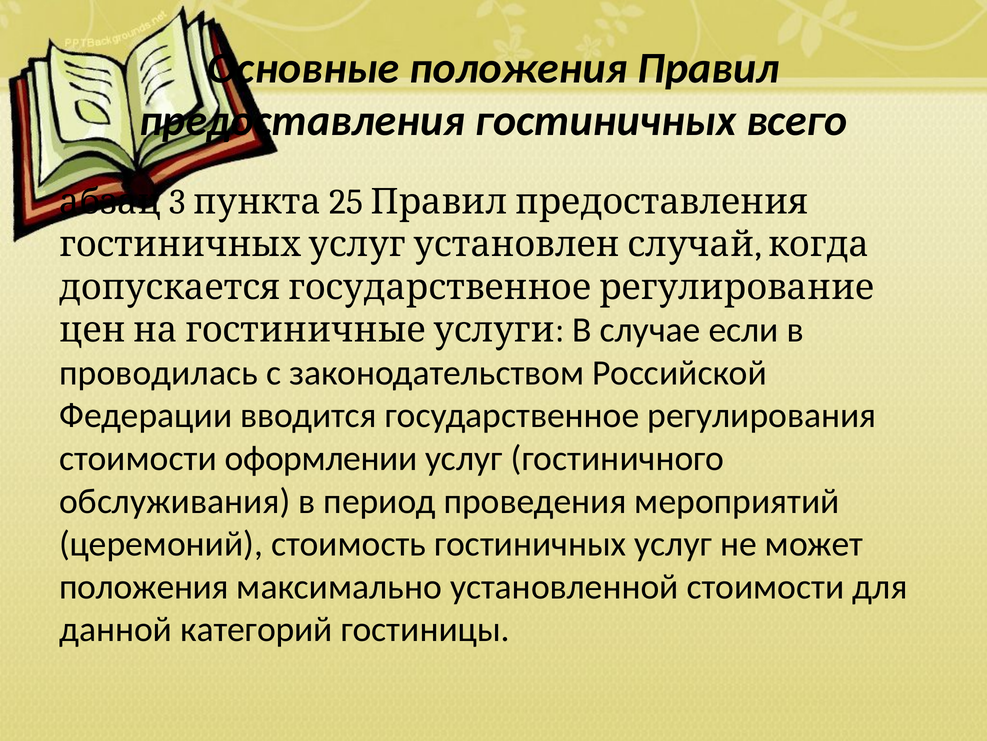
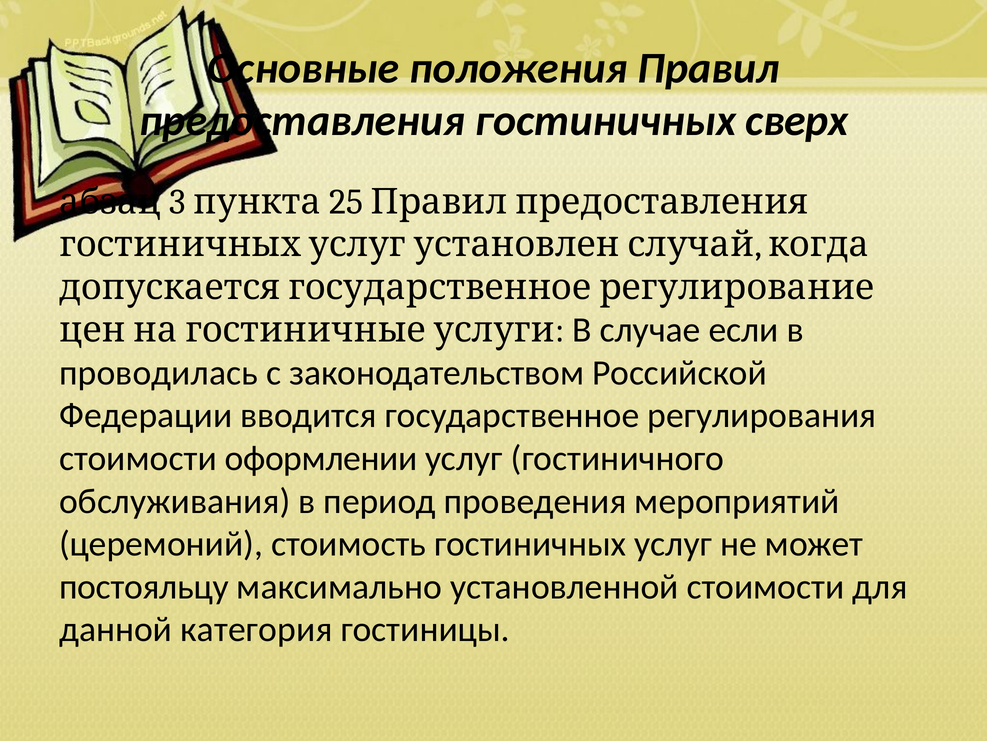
всего: всего -> сверх
положения at (144, 586): положения -> постояльцу
категорий: категорий -> категория
